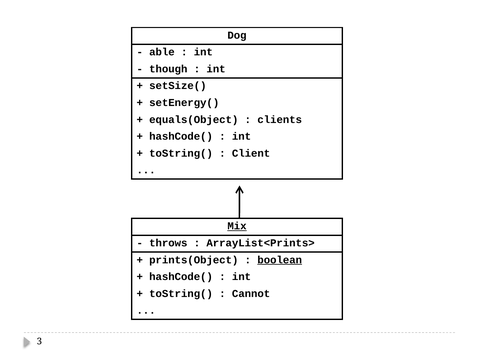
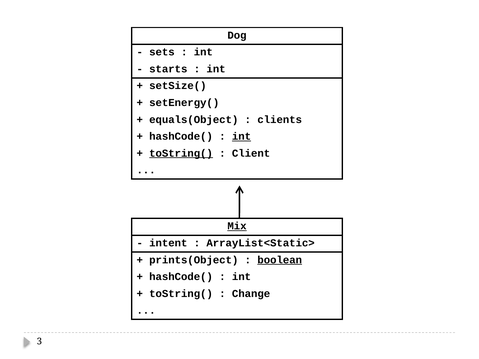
able: able -> sets
though: though -> starts
int at (242, 136) underline: none -> present
toString( at (181, 153) underline: none -> present
throws: throws -> intent
ArrayList<Prints>: ArrayList<Prints> -> ArrayList<Static>
Cannot: Cannot -> Change
